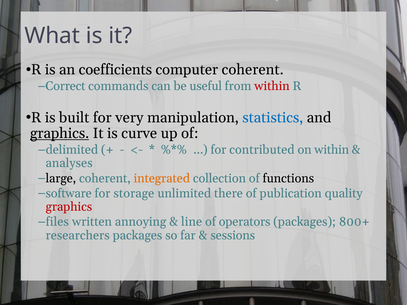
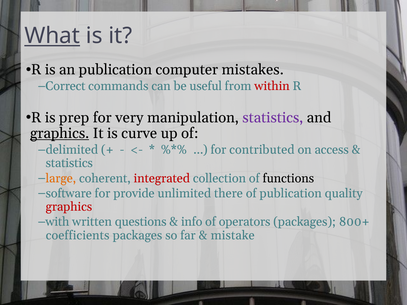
What underline: none -> present
an coefficients: coefficients -> publication
computer coherent: coherent -> mistakes
built: built -> prep
statistics at (273, 118) colour: blue -> purple
on within: within -> access
analyses at (69, 163): analyses -> statistics
large colour: black -> orange
integrated colour: orange -> red
storage: storage -> provide
files: files -> with
annoying: annoying -> questions
line: line -> info
researchers: researchers -> coefficients
sessions: sessions -> mistake
